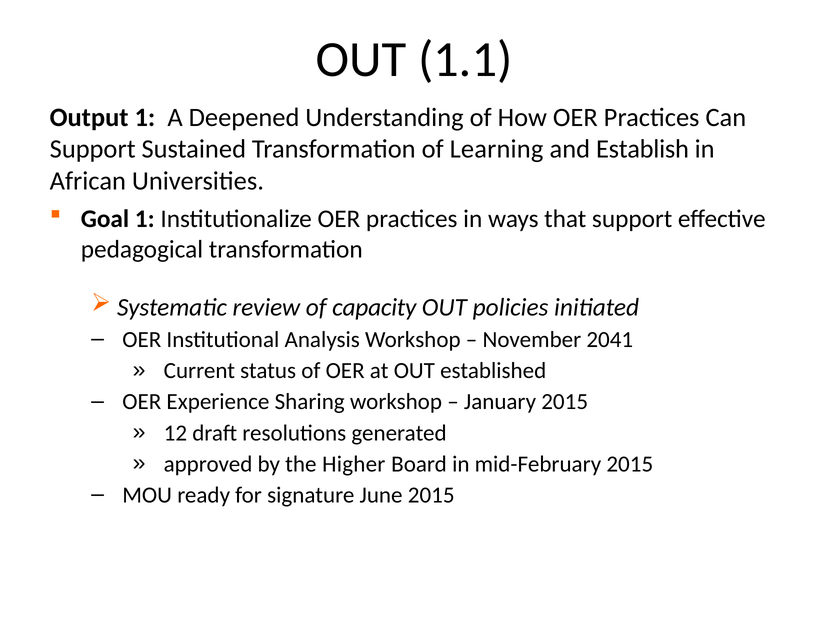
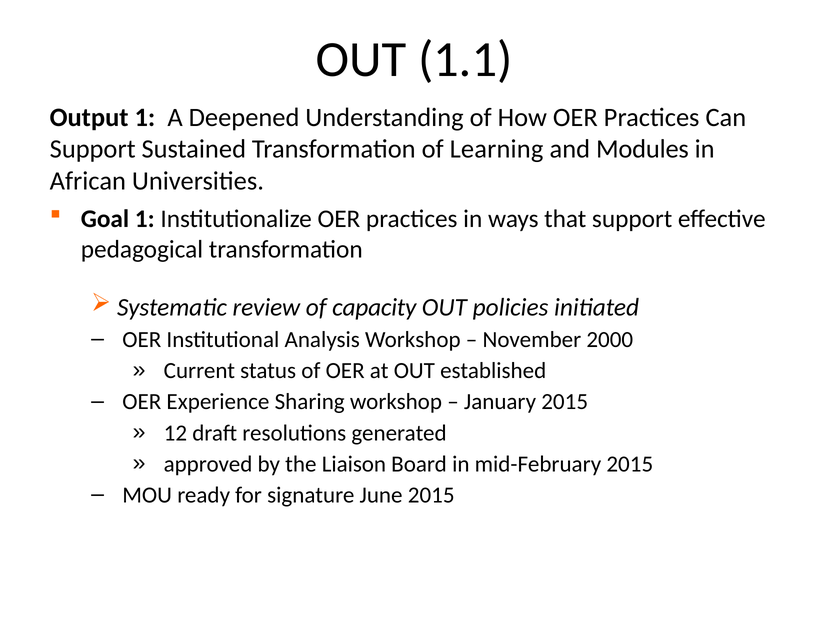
Establish: Establish -> Modules
2041: 2041 -> 2000
Higher: Higher -> Liaison
